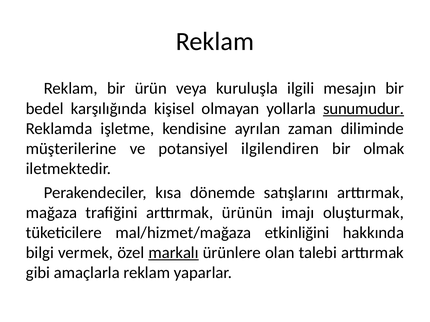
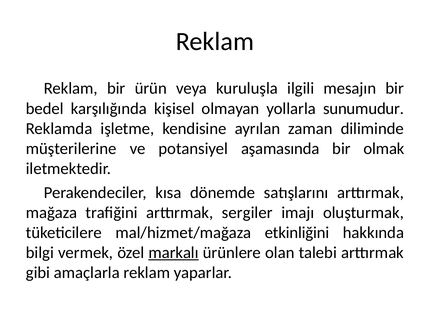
sunumudur underline: present -> none
ilgilendiren: ilgilendiren -> aşamasında
ürünün: ürünün -> sergiler
